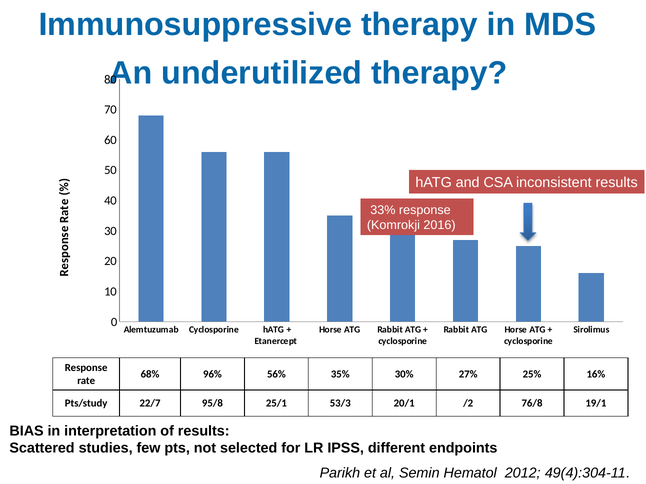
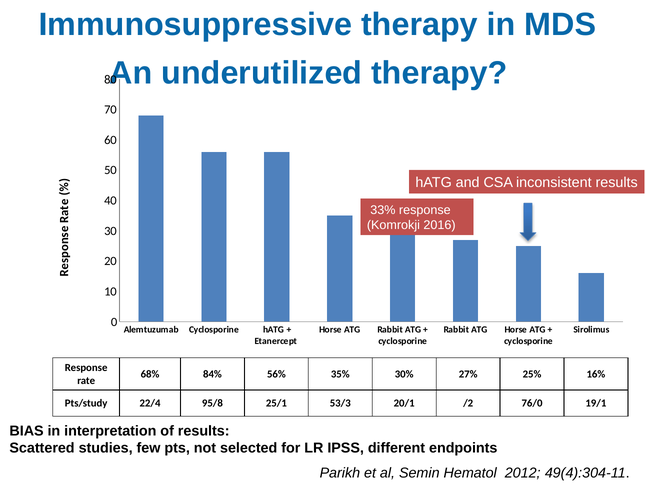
96%: 96% -> 84%
22/7: 22/7 -> 22/4
76/8: 76/8 -> 76/0
